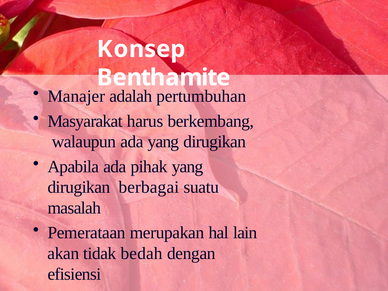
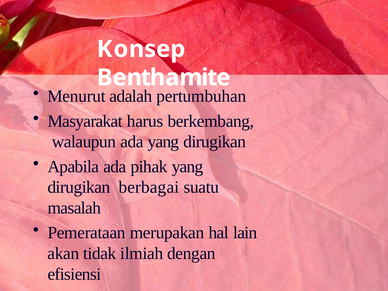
Manajer: Manajer -> Menurut
bedah: bedah -> ilmiah
